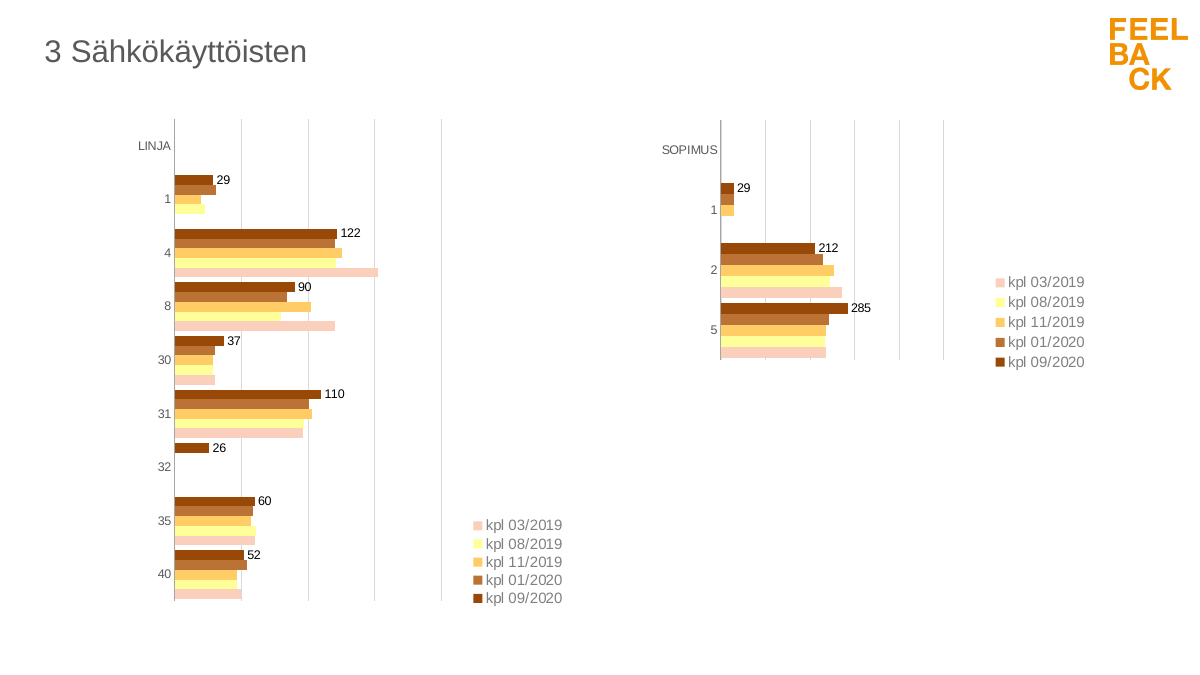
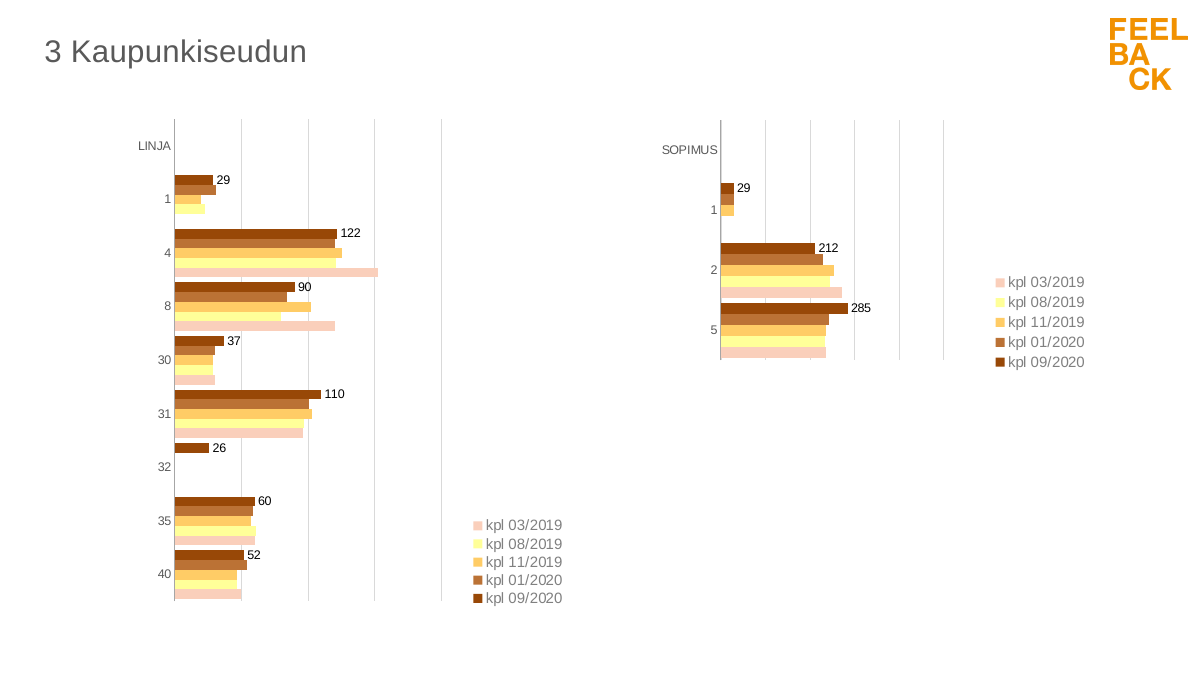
Sähkökäyttöisten: Sähkökäyttöisten -> Kaupunkiseudun
